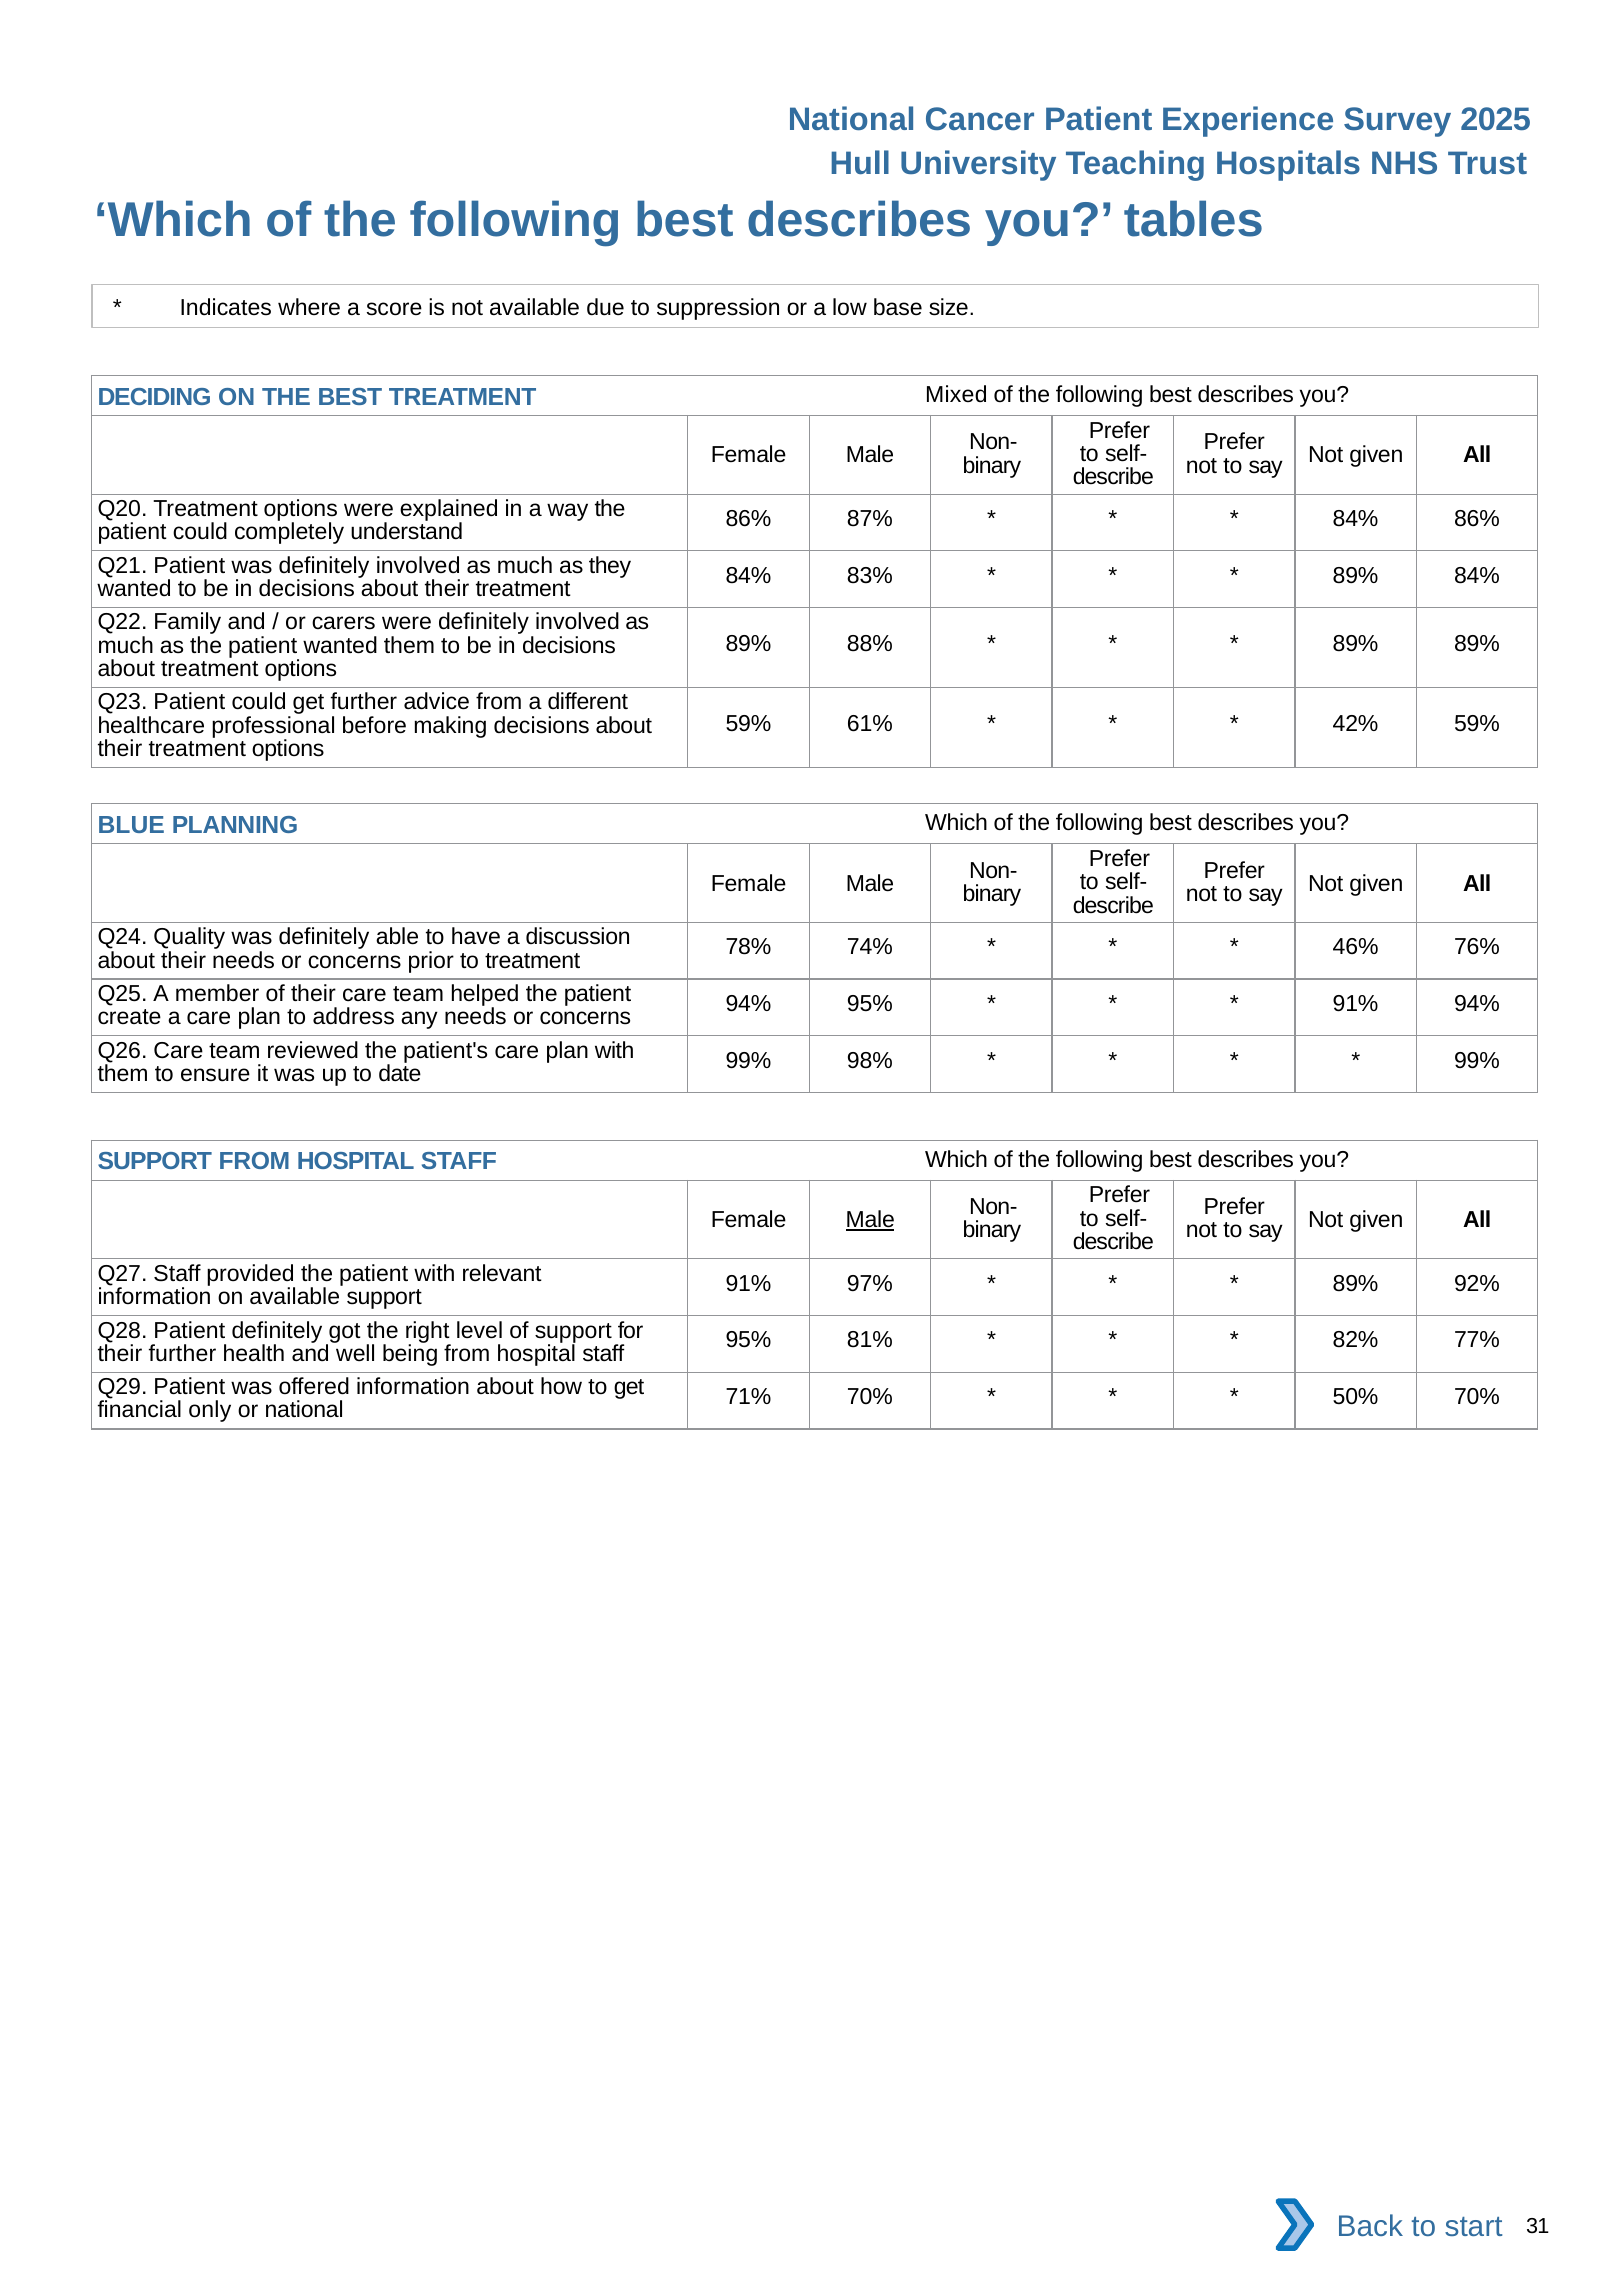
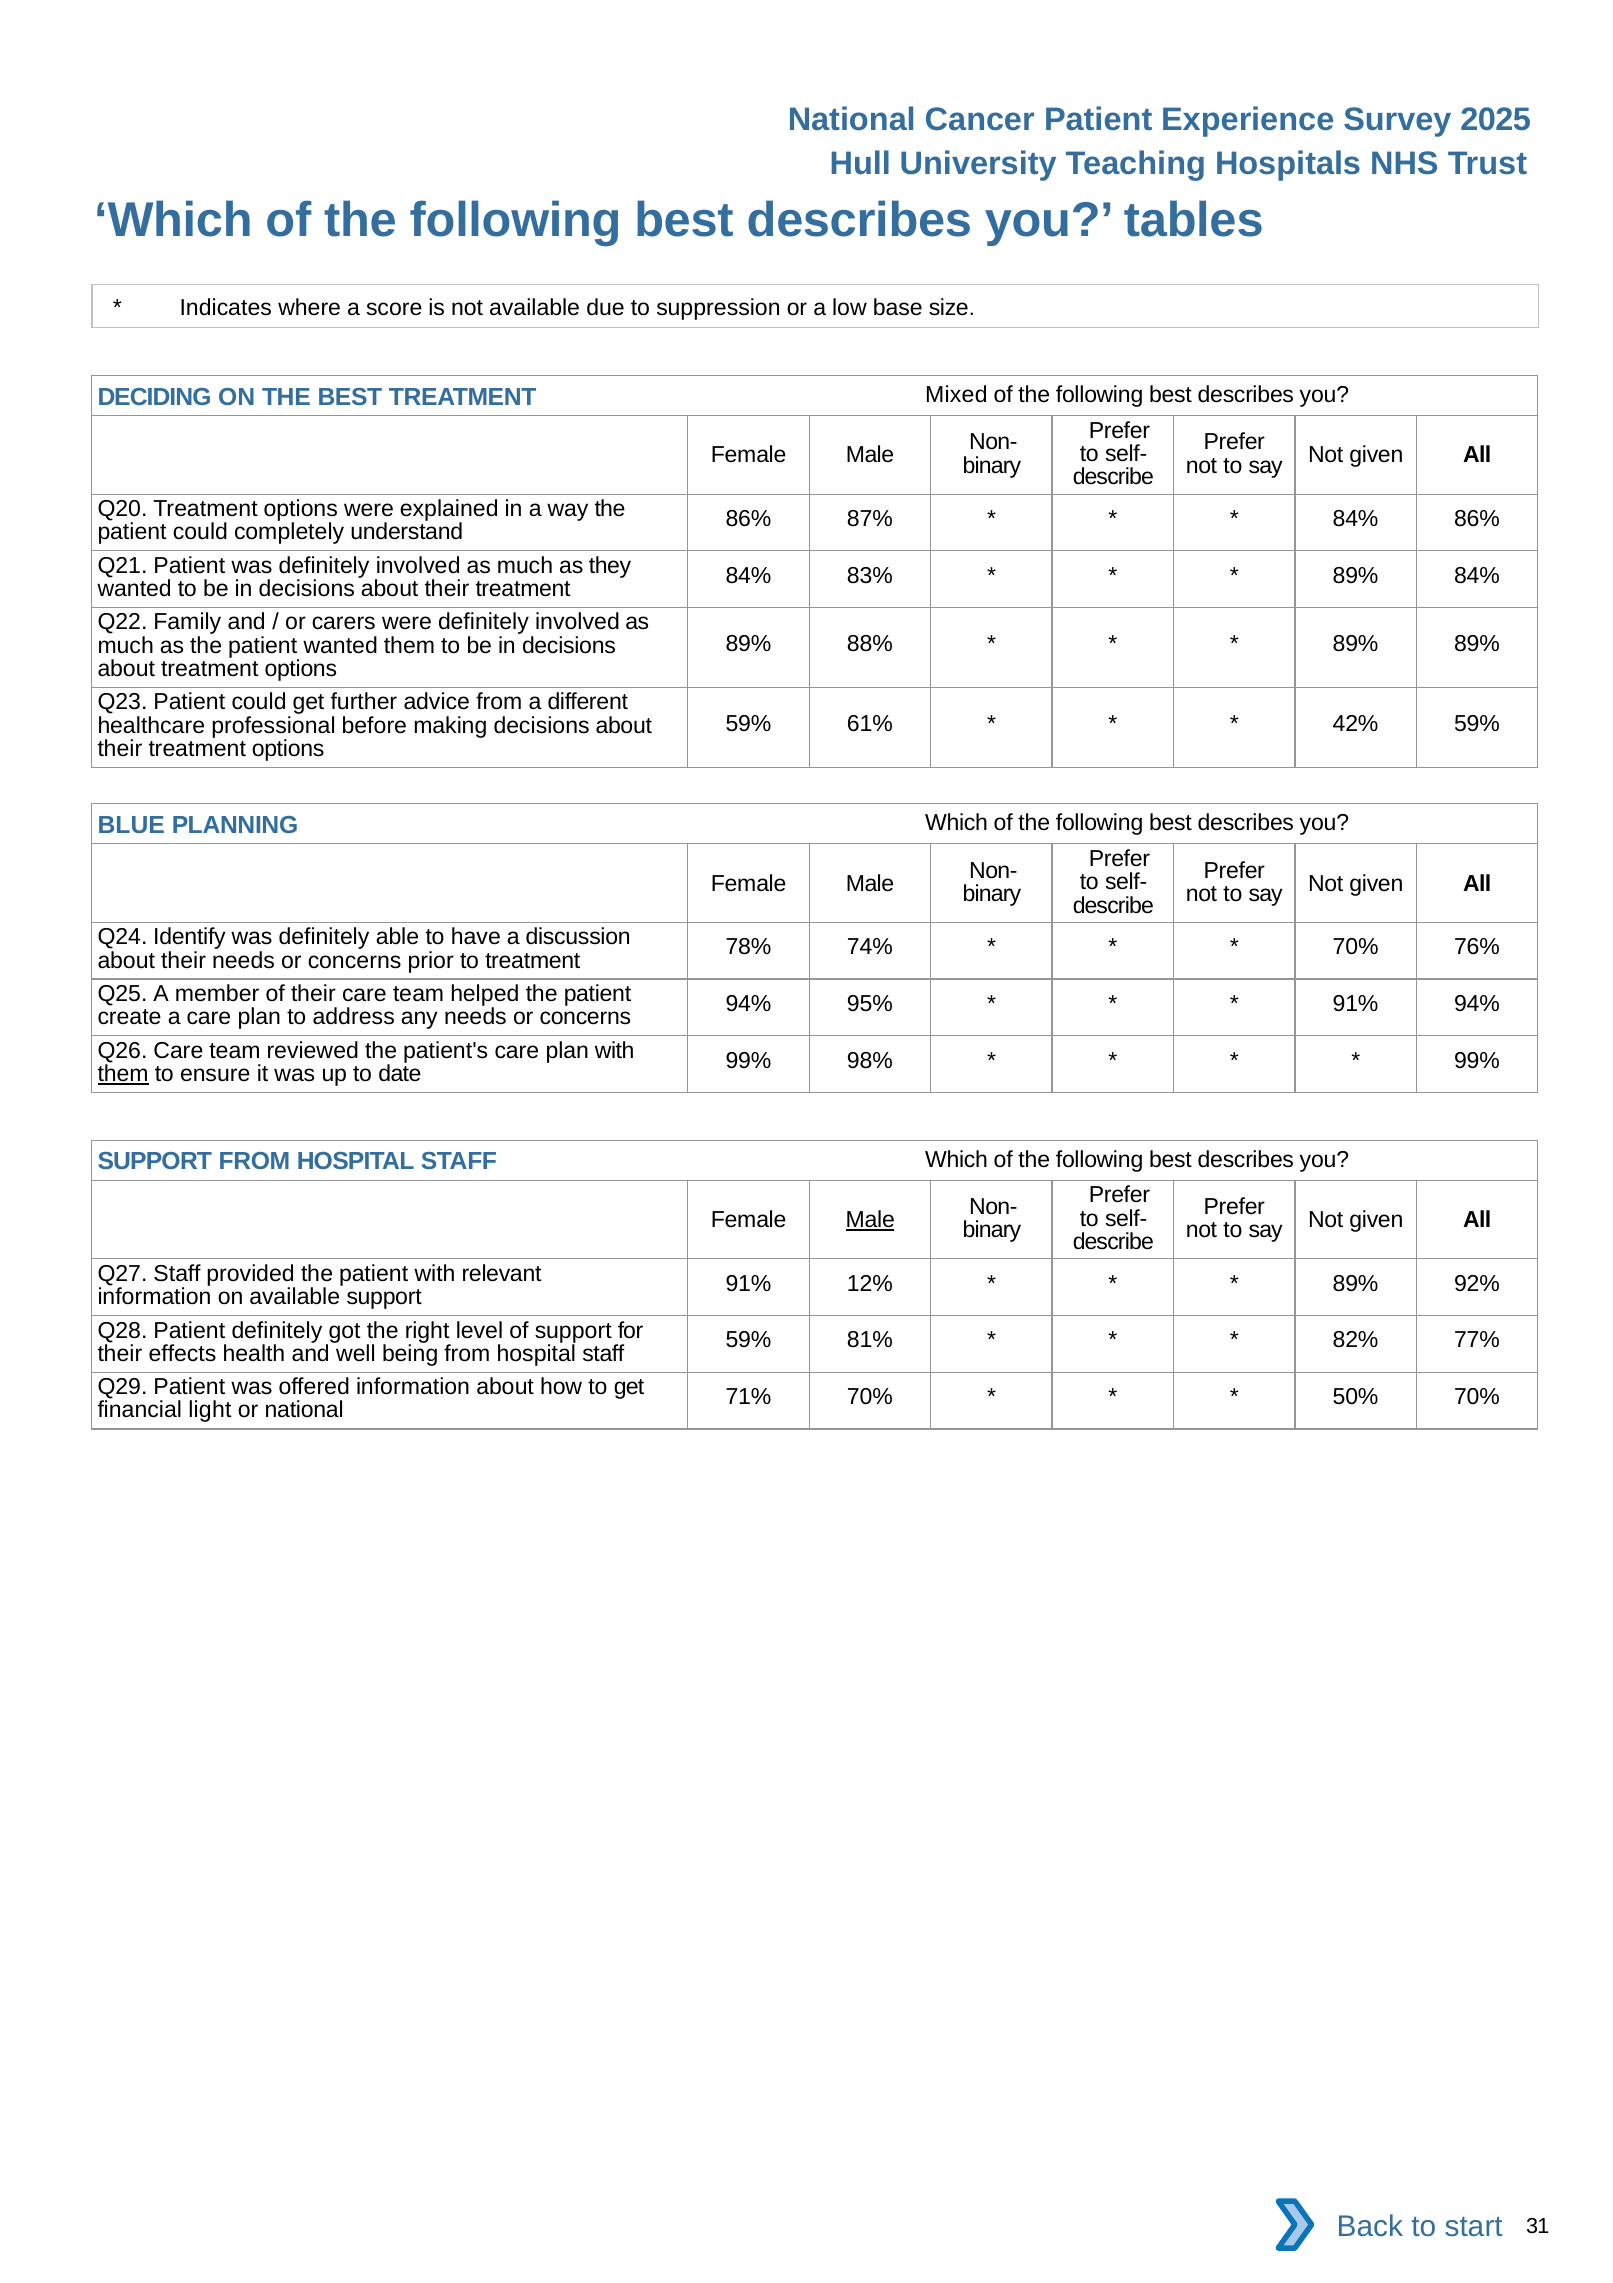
Quality: Quality -> Identify
46% at (1356, 947): 46% -> 70%
them at (123, 1074) underline: none -> present
97%: 97% -> 12%
95% at (748, 1340): 95% -> 59%
their further: further -> effects
only: only -> light
